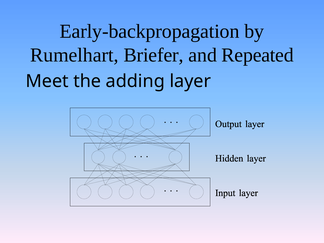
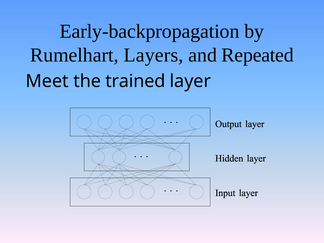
Briefer: Briefer -> Layers
adding: adding -> trained
